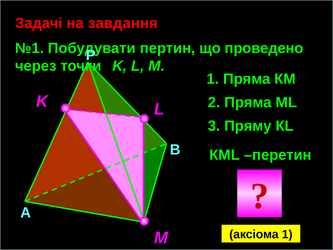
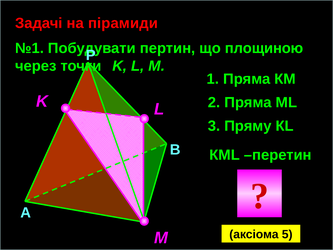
завдання: завдання -> пірамиди
проведено: проведено -> площиною
аксіома 1: 1 -> 5
